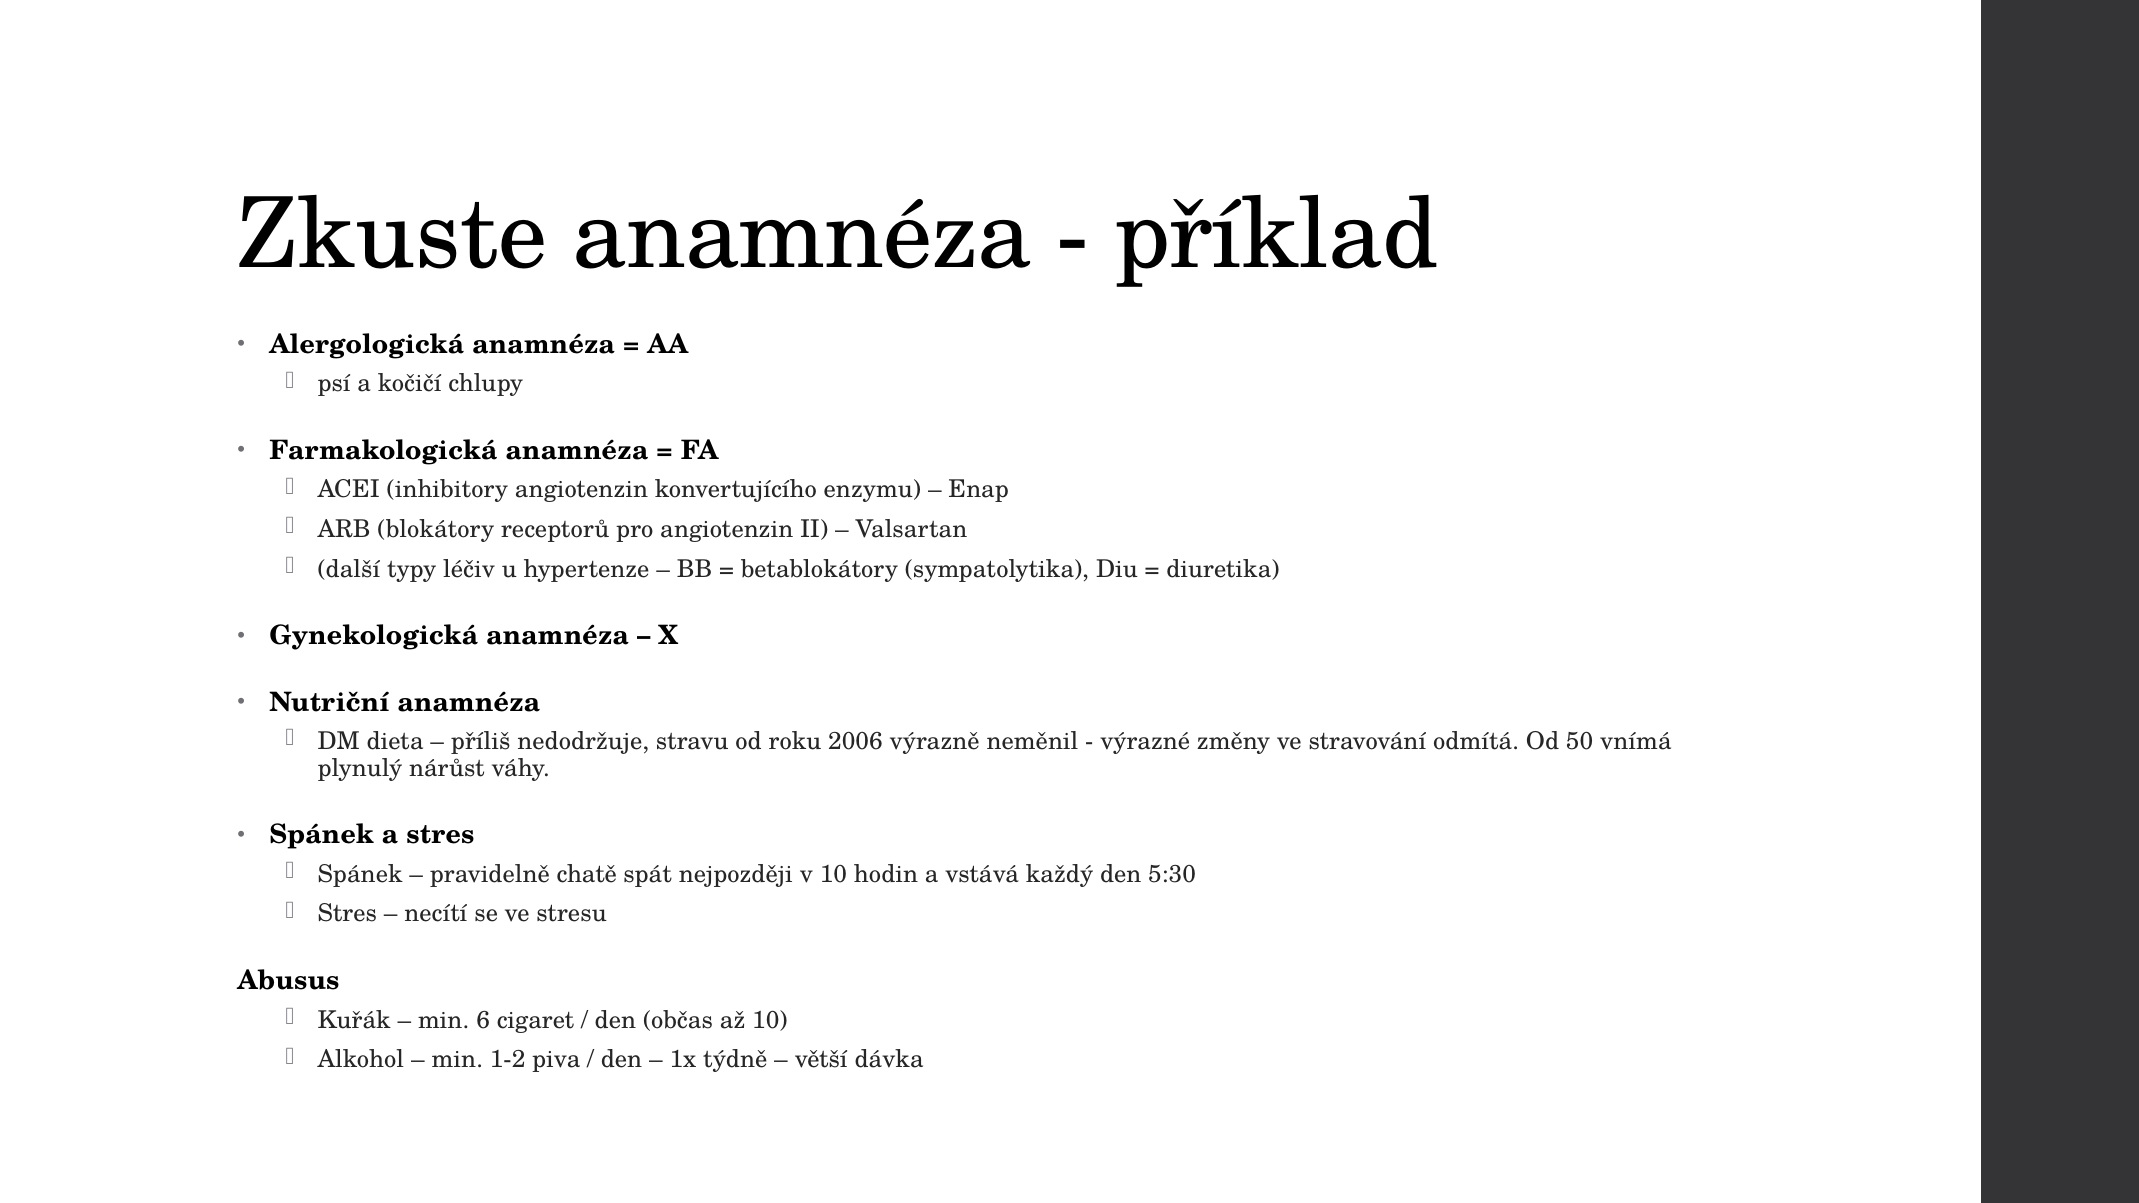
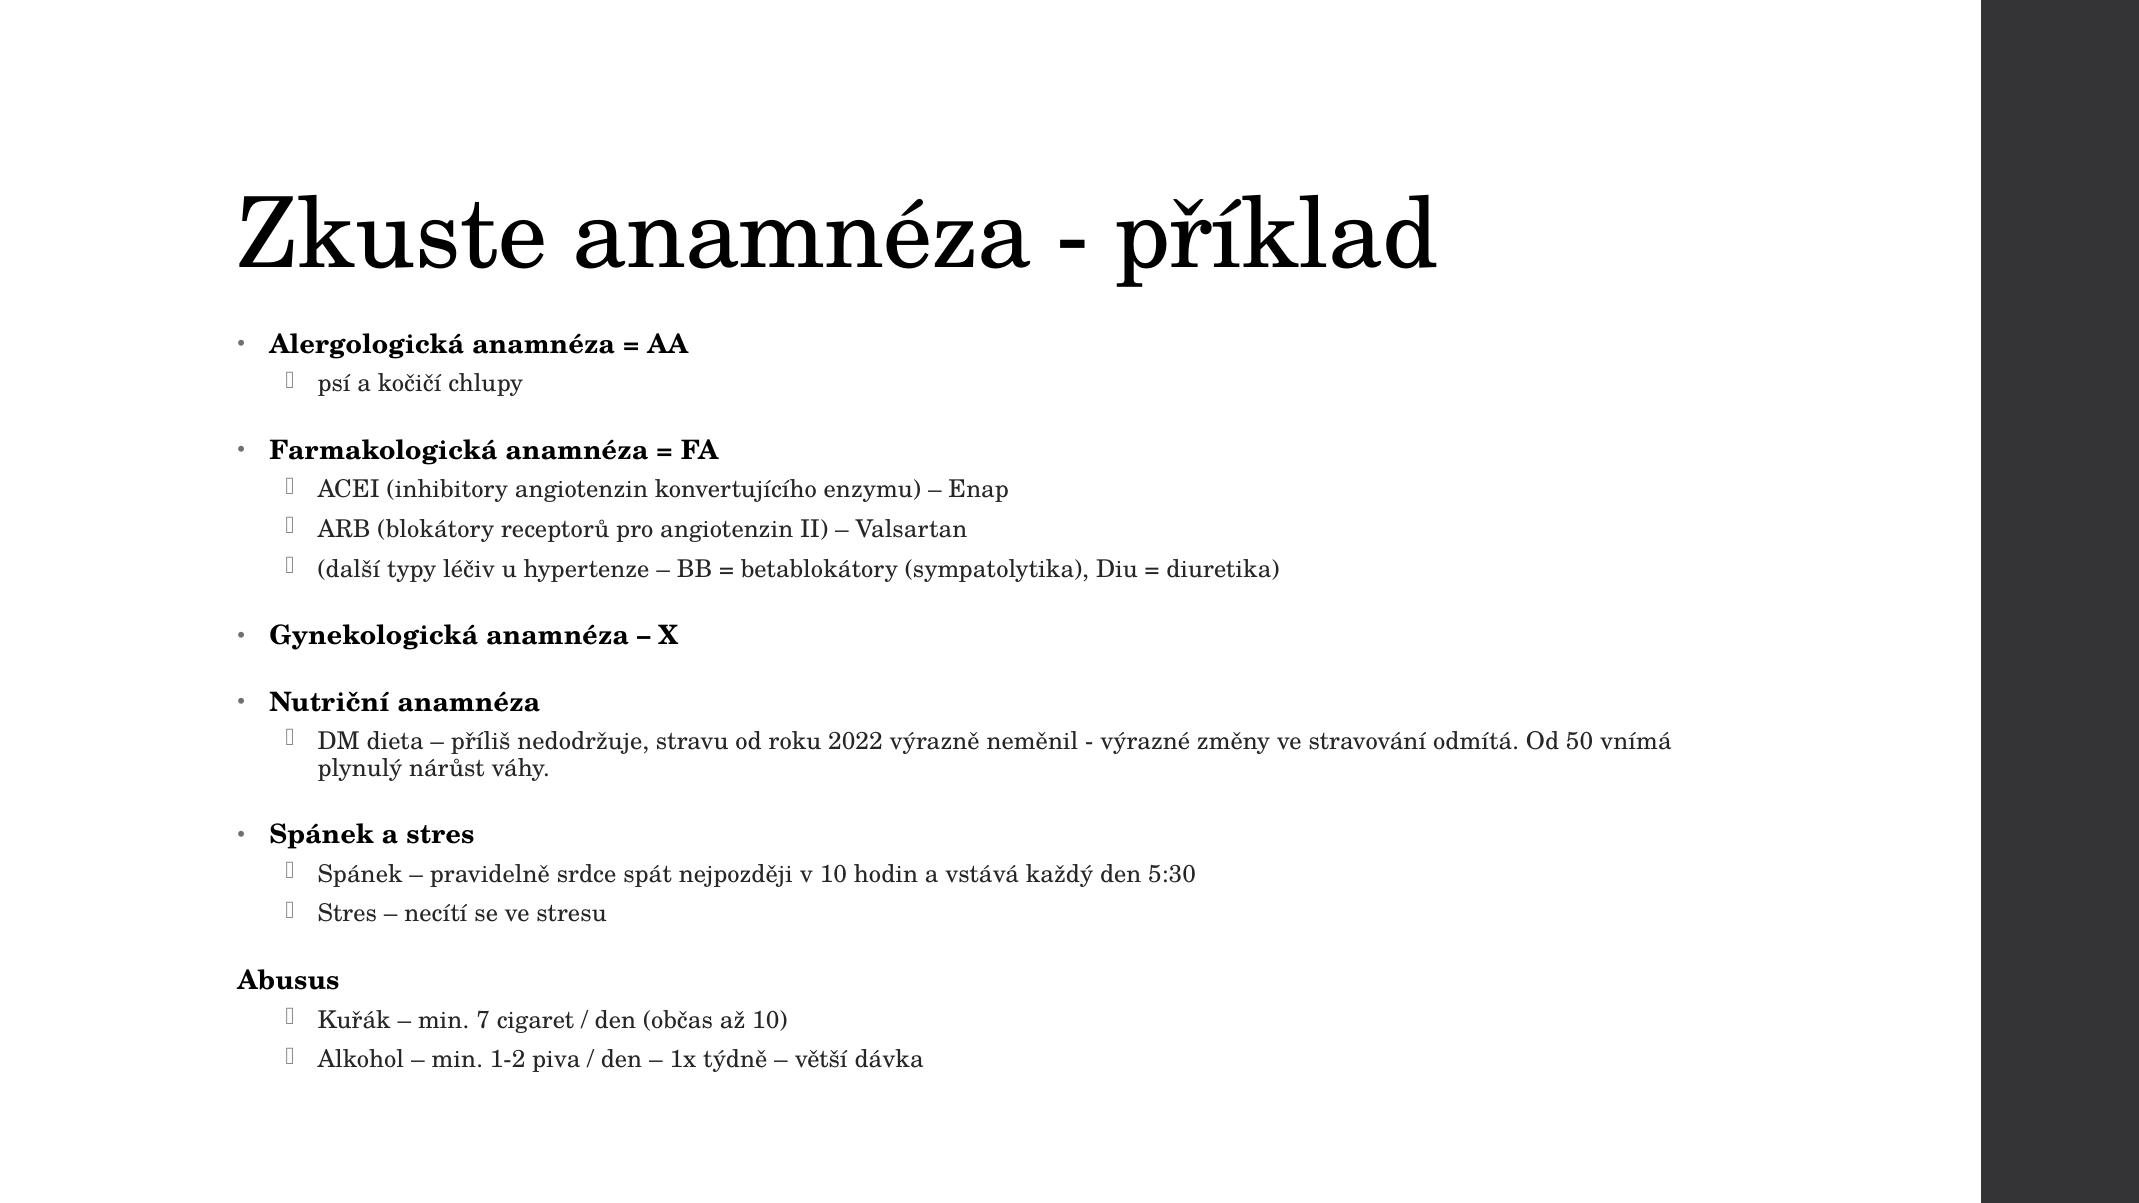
2006: 2006 -> 2022
chatě: chatě -> srdce
6: 6 -> 7
